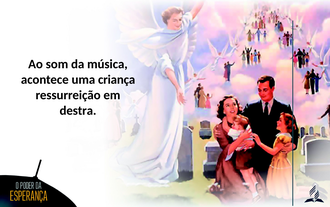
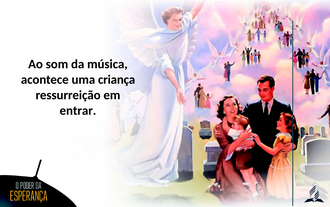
destra: destra -> entrar
